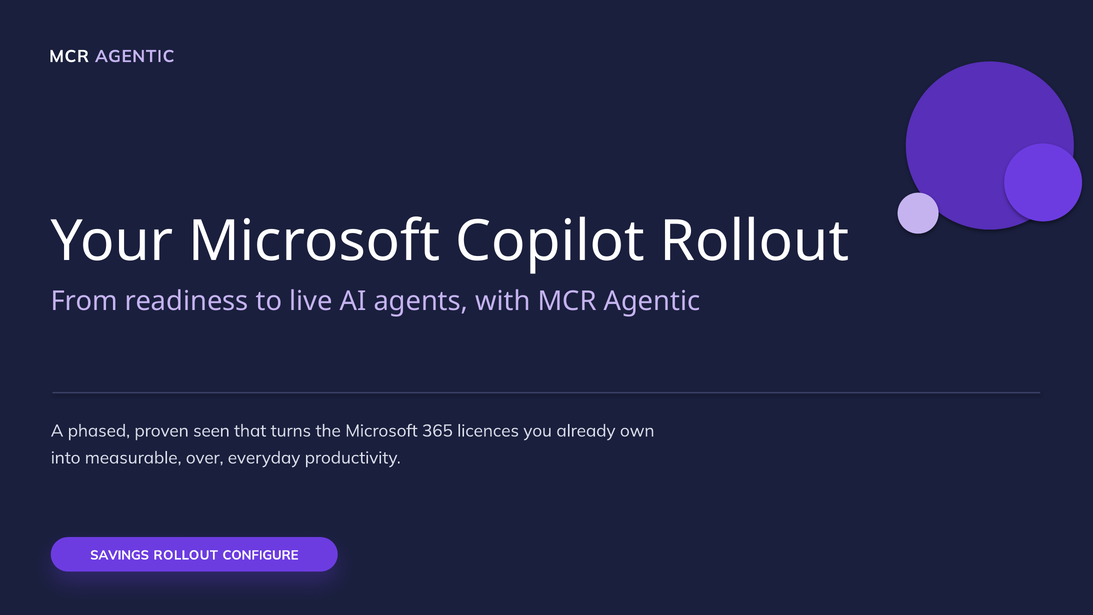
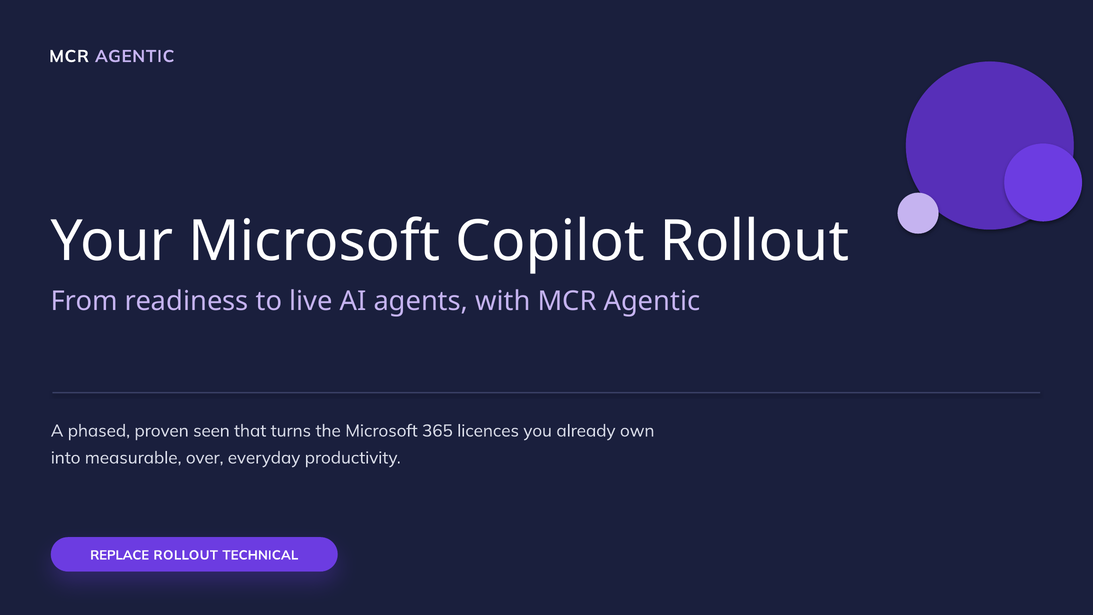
SAVINGS: SAVINGS -> REPLACE
CONFIGURE: CONFIGURE -> TECHNICAL
